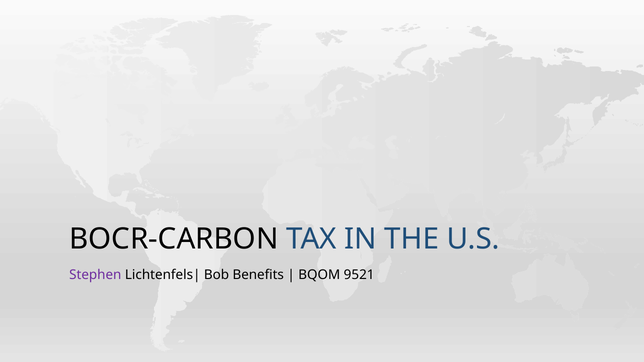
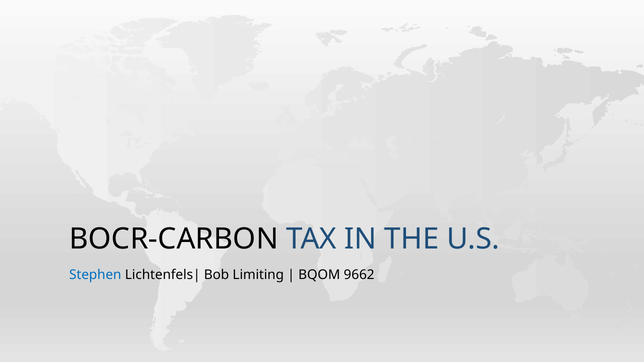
Stephen colour: purple -> blue
Benefits: Benefits -> Limiting
9521: 9521 -> 9662
